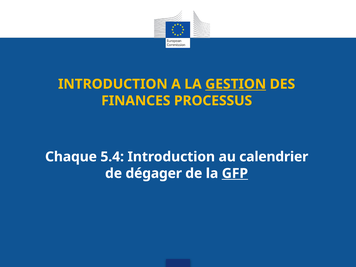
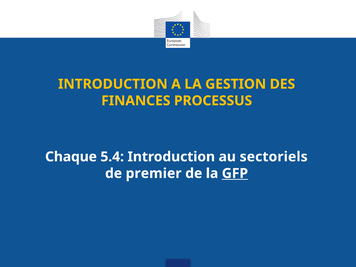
GESTION underline: present -> none
calendrier: calendrier -> sectoriels
dégager: dégager -> premier
